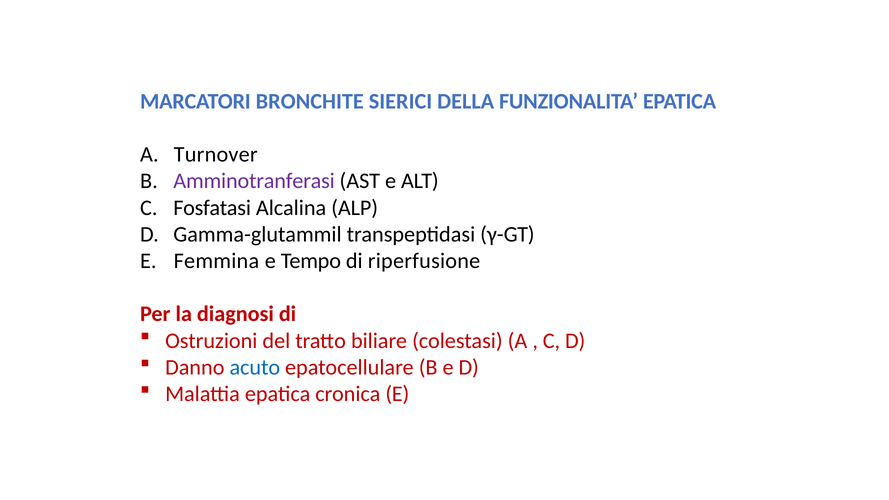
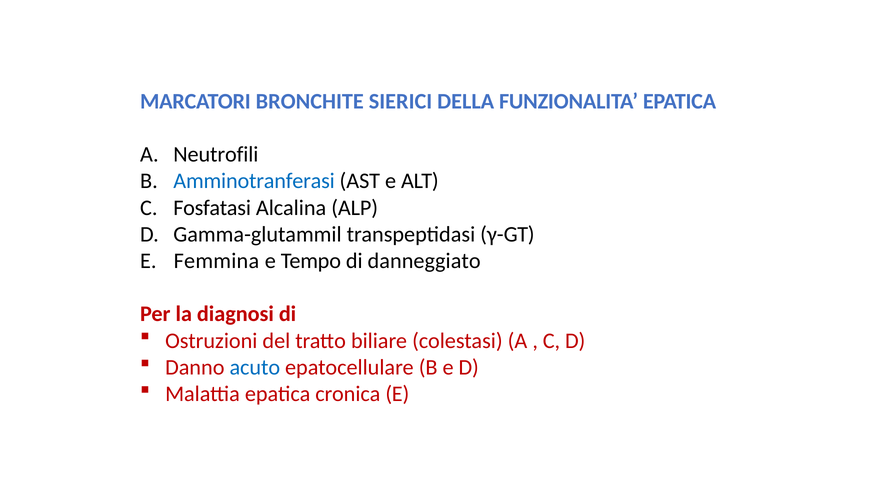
Turnover: Turnover -> Neutrofili
Amminotranferasi colour: purple -> blue
riperfusione: riperfusione -> danneggiato
